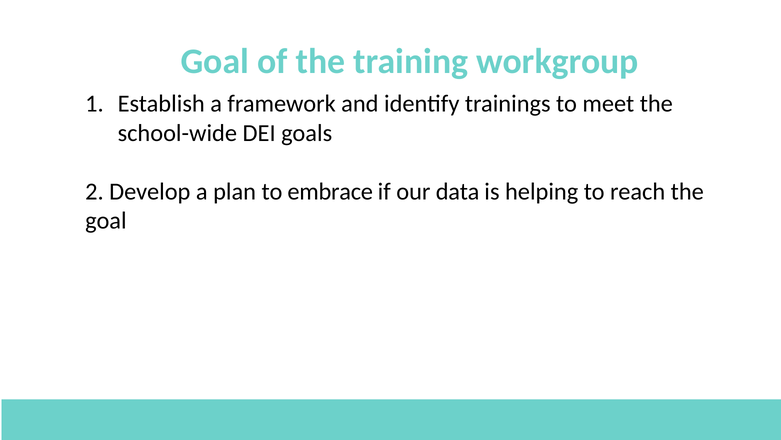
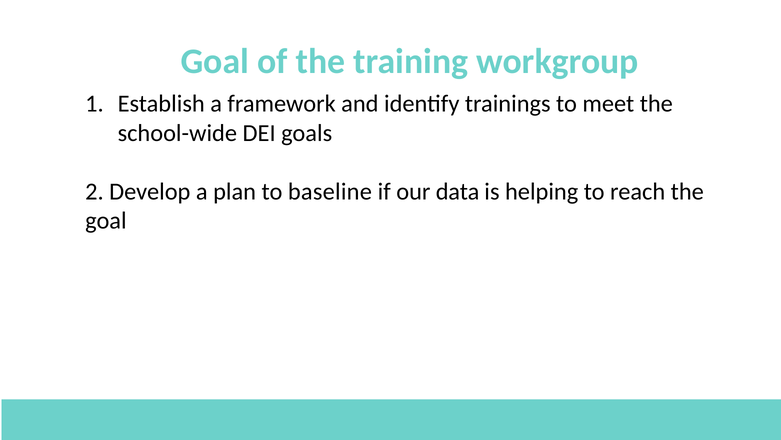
embrace: embrace -> baseline
